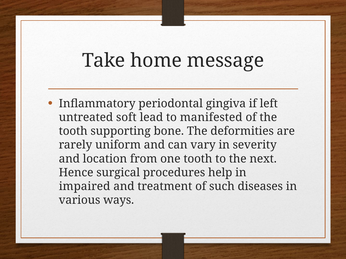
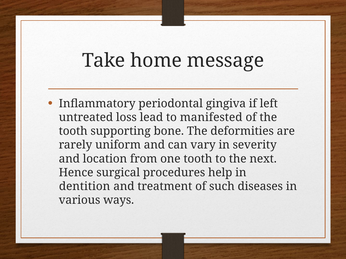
soft: soft -> loss
impaired: impaired -> dentition
